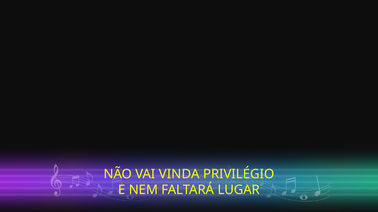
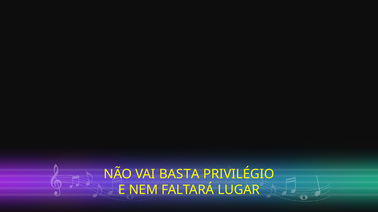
VINDA: VINDA -> BASTA
